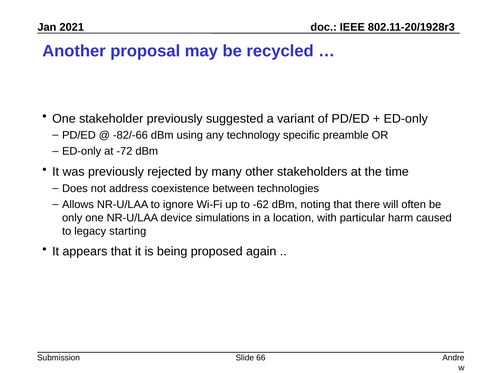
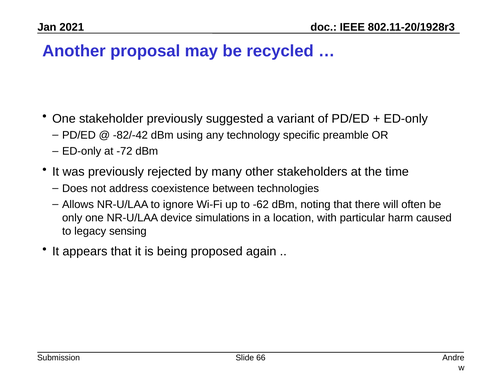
-82/-66: -82/-66 -> -82/-42
starting: starting -> sensing
